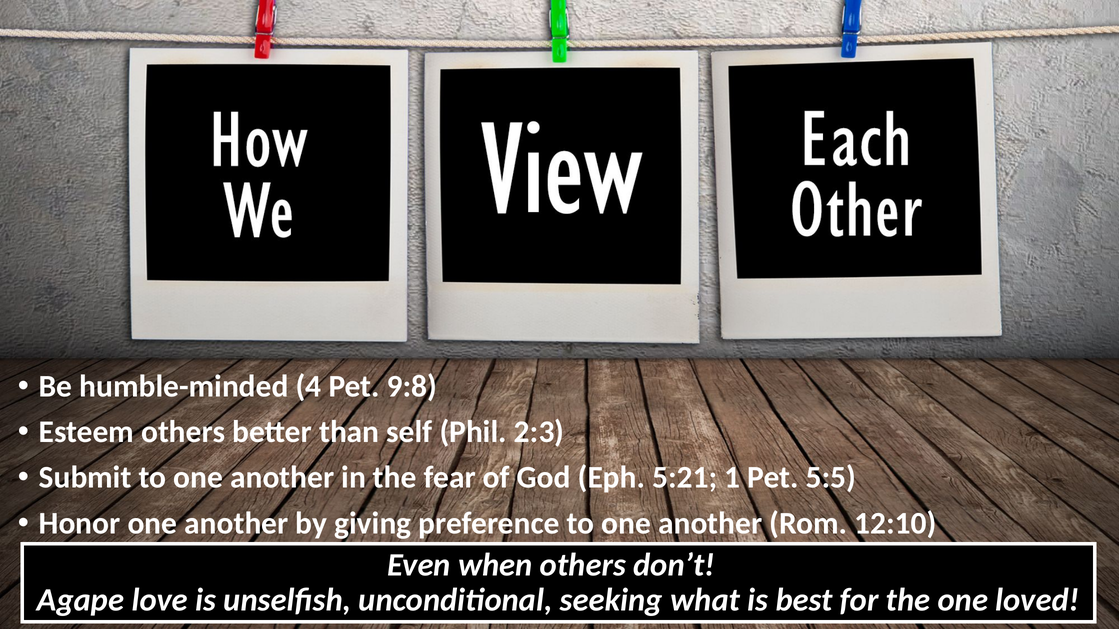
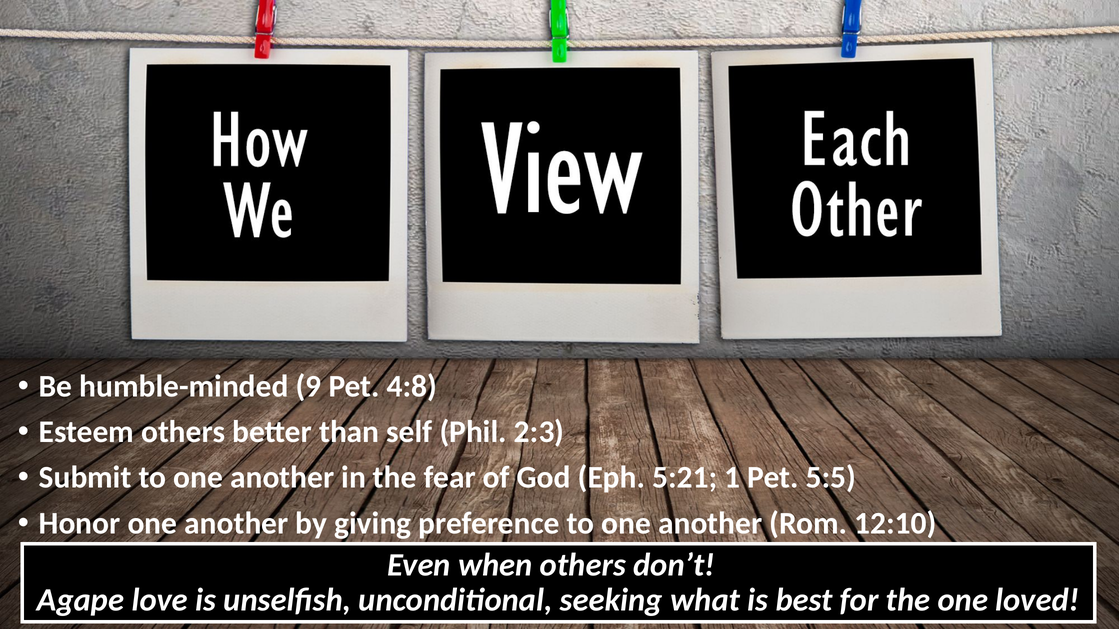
4: 4 -> 9
9:8: 9:8 -> 4:8
